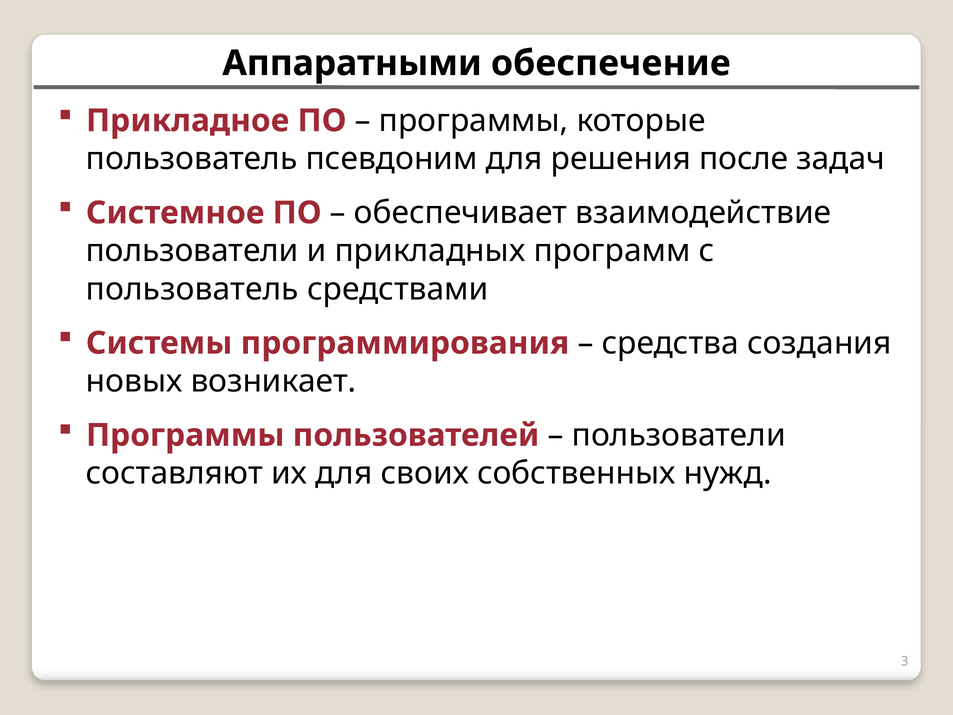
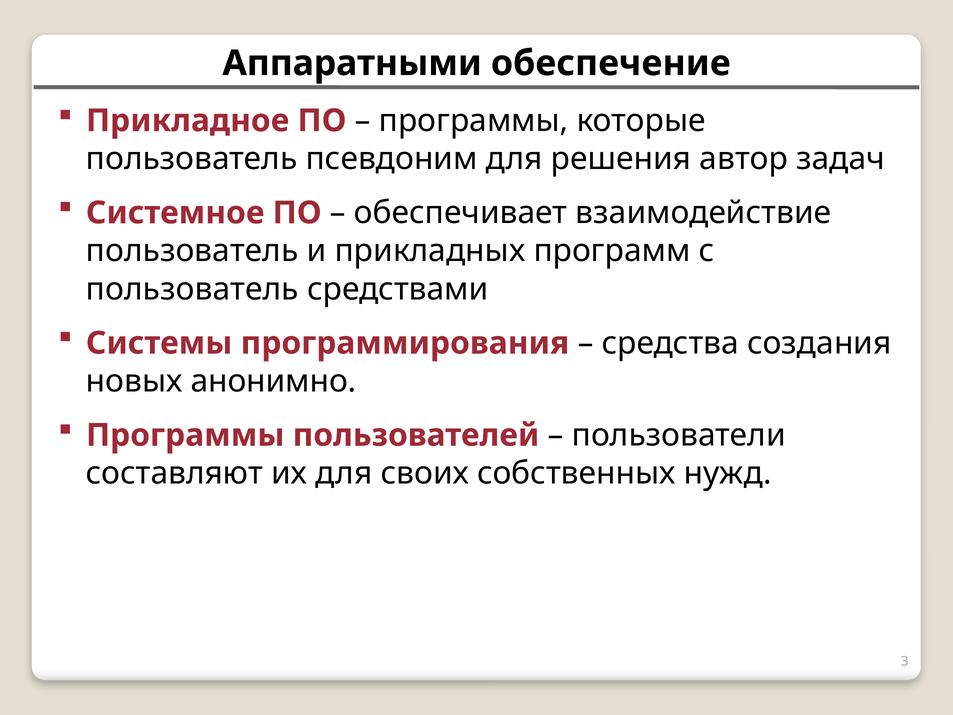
после: после -> автор
пользователи at (192, 251): пользователи -> пользователь
возникает: возникает -> анонимно
